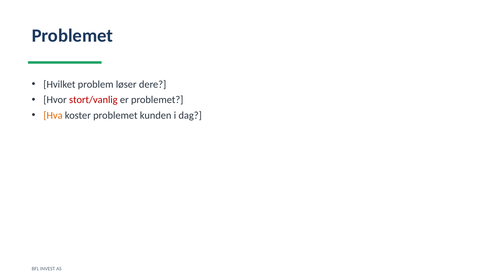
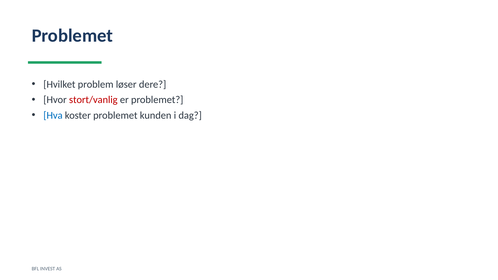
Hva colour: orange -> blue
